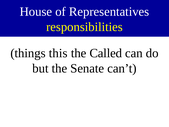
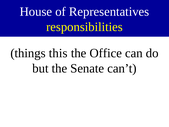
Called: Called -> Office
